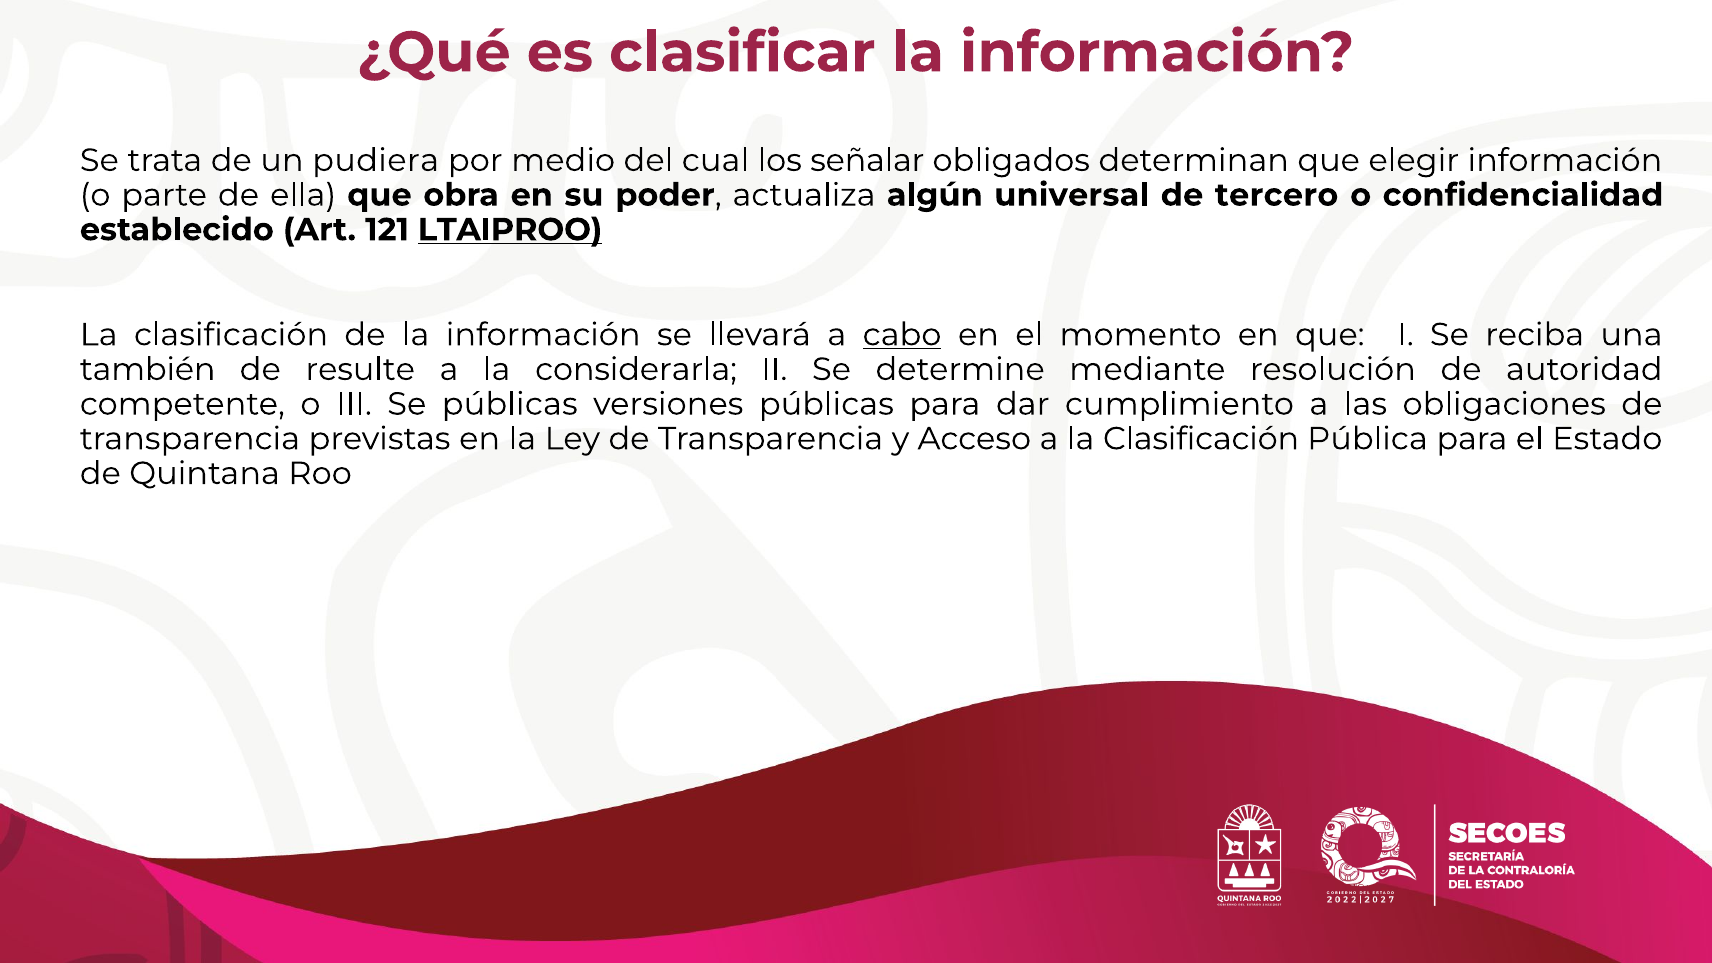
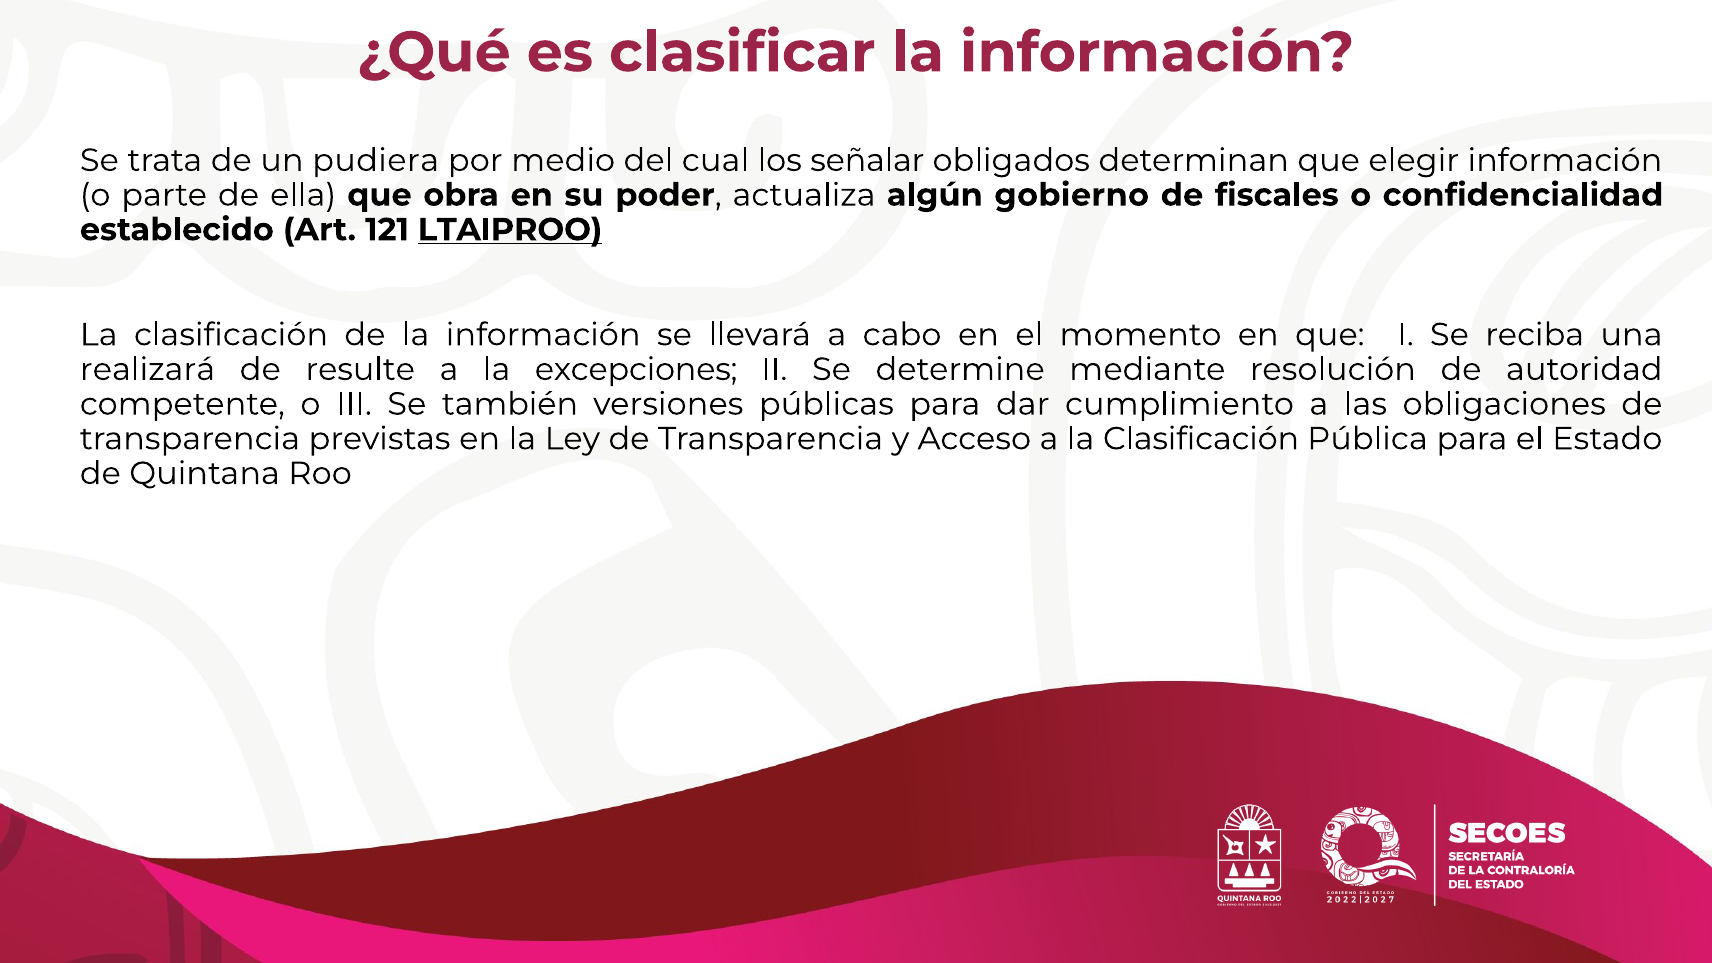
universal: universal -> gobierno
tercero: tercero -> fiscales
cabo underline: present -> none
también: también -> realizará
considerarla: considerarla -> excepciones
Se públicas: públicas -> también
